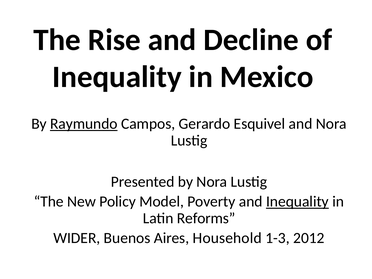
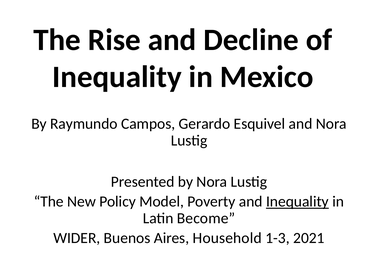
Raymundo underline: present -> none
Reforms: Reforms -> Become
2012: 2012 -> 2021
